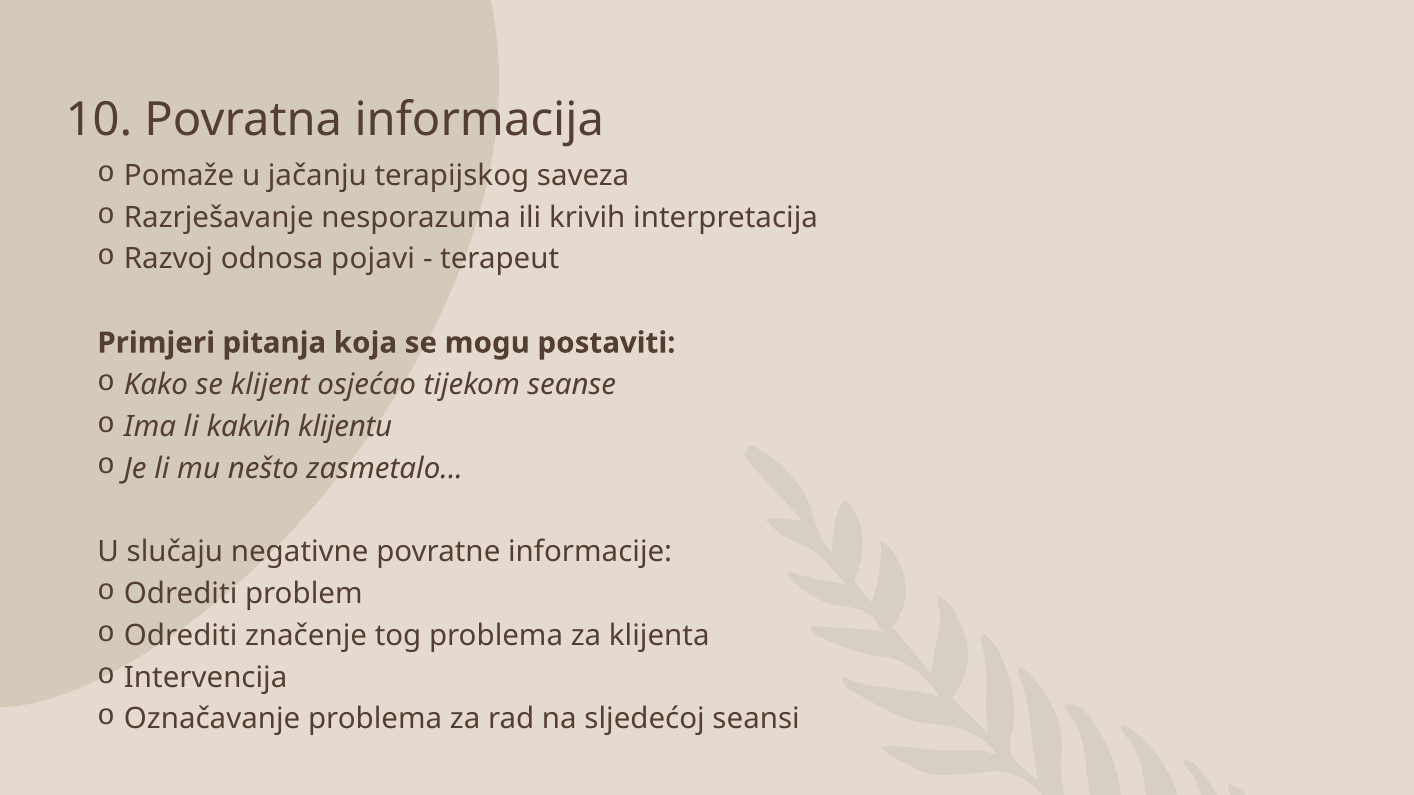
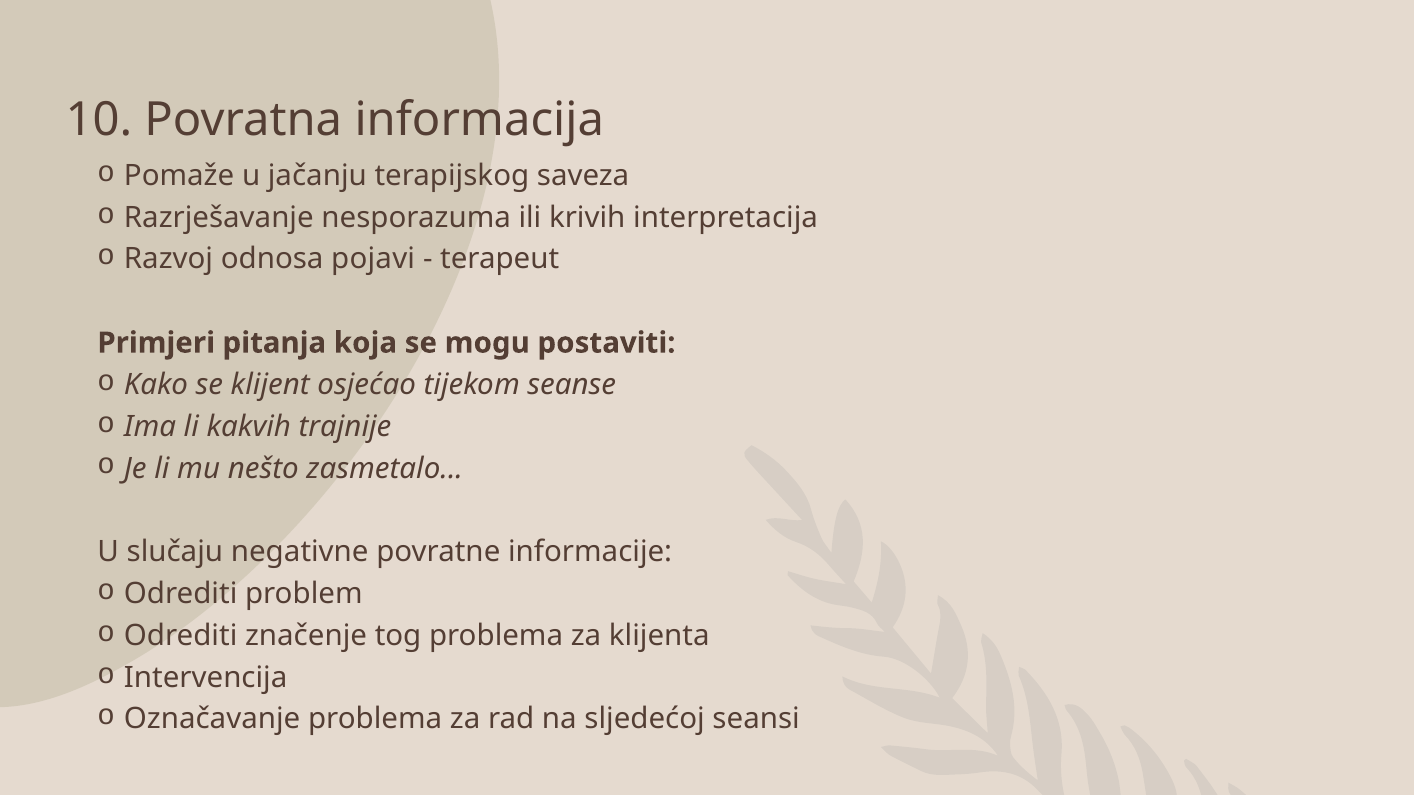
klijentu: klijentu -> trajnije
